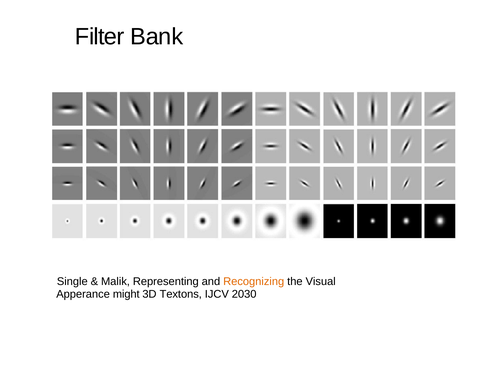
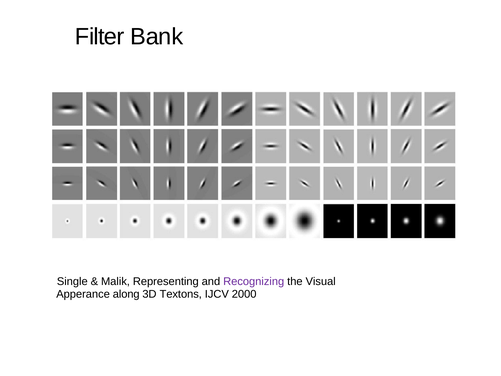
Recognizing colour: orange -> purple
might: might -> along
2030: 2030 -> 2000
